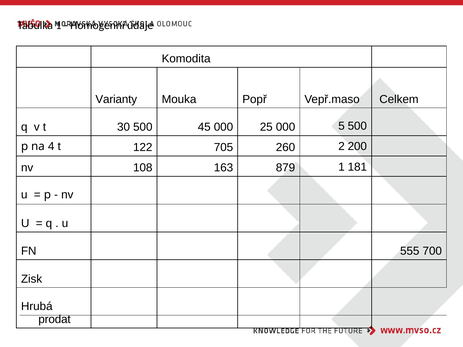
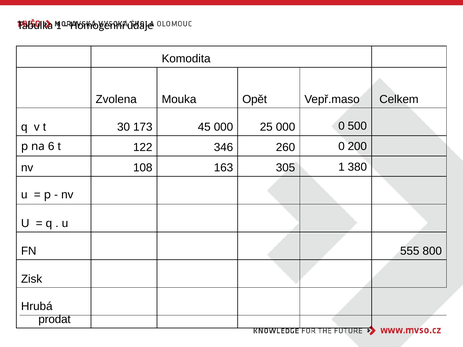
Varianty: Varianty -> Zvolena
Popř: Popř -> Opět
30 500: 500 -> 173
000 5: 5 -> 0
4: 4 -> 6
705: 705 -> 346
260 2: 2 -> 0
879: 879 -> 305
181: 181 -> 380
700: 700 -> 800
